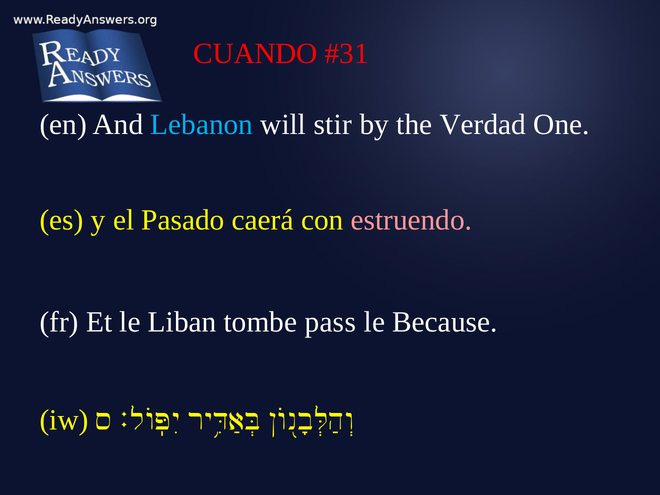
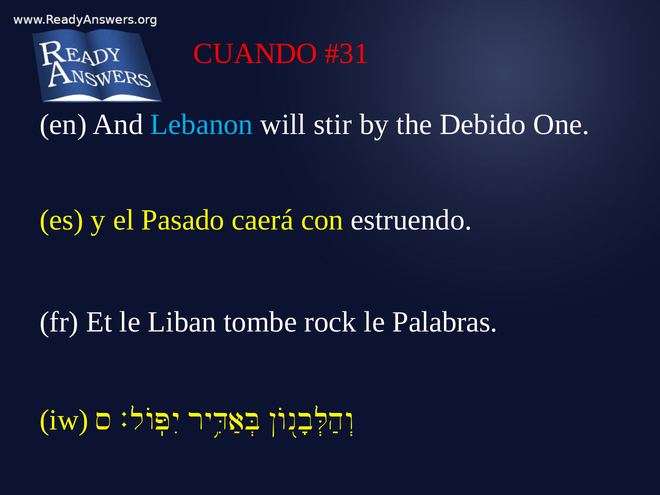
Verdad: Verdad -> Debido
estruendo colour: pink -> white
pass: pass -> rock
Because: Because -> Palabras
